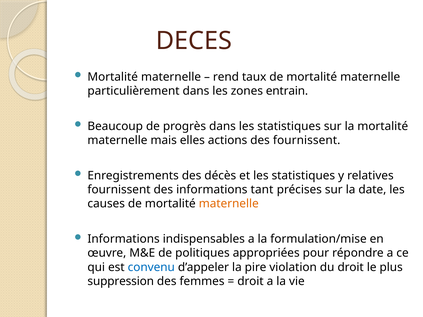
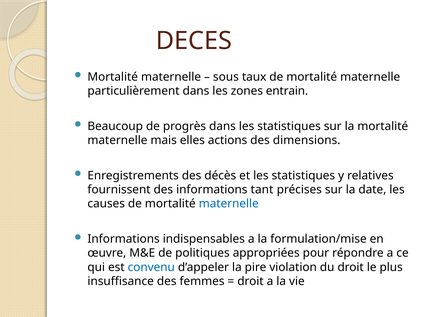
rend: rend -> sous
des fournissent: fournissent -> dimensions
maternelle at (229, 204) colour: orange -> blue
suppression: suppression -> insuffisance
